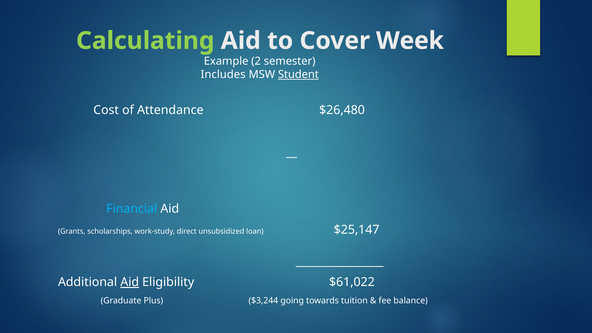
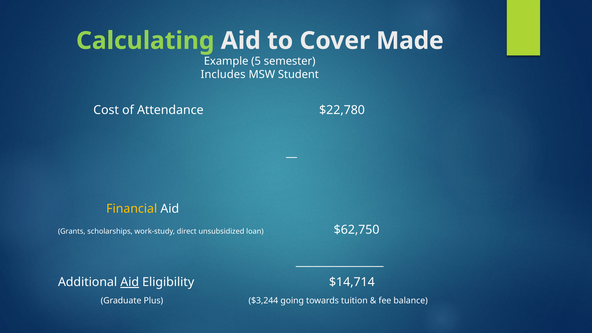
Week: Week -> Made
2: 2 -> 5
Student underline: present -> none
$26,480: $26,480 -> $22,780
Financial colour: light blue -> yellow
$25,147: $25,147 -> $62,750
$61,022: $61,022 -> $14,714
